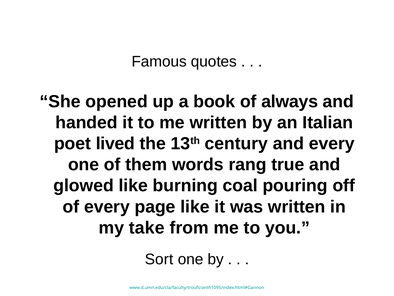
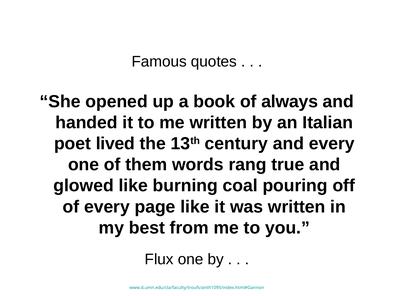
take: take -> best
Sort: Sort -> Flux
